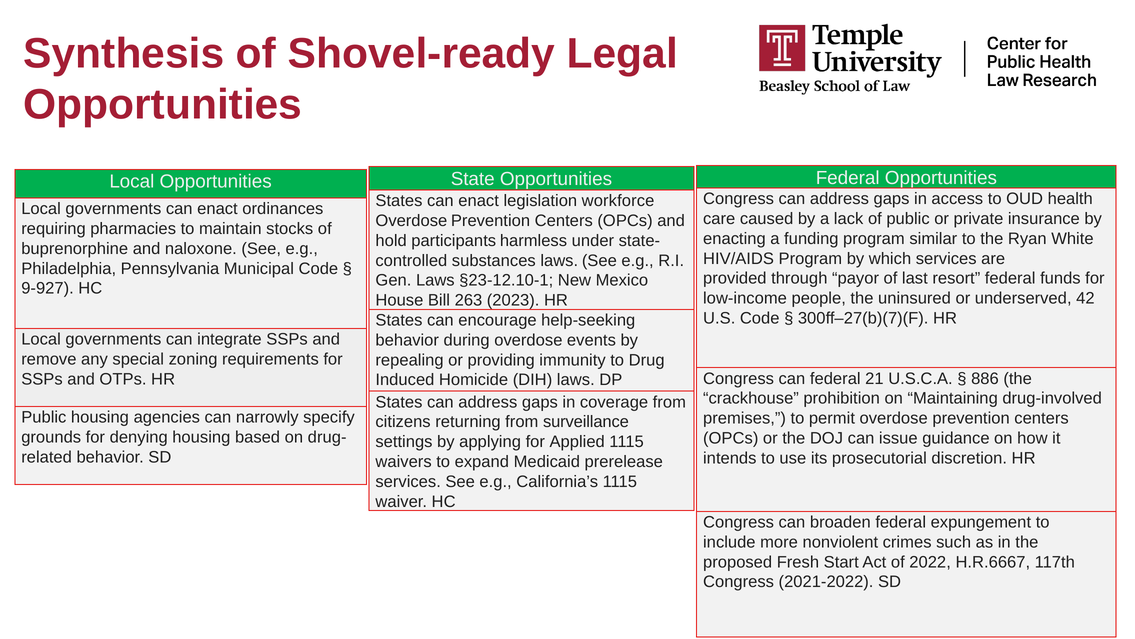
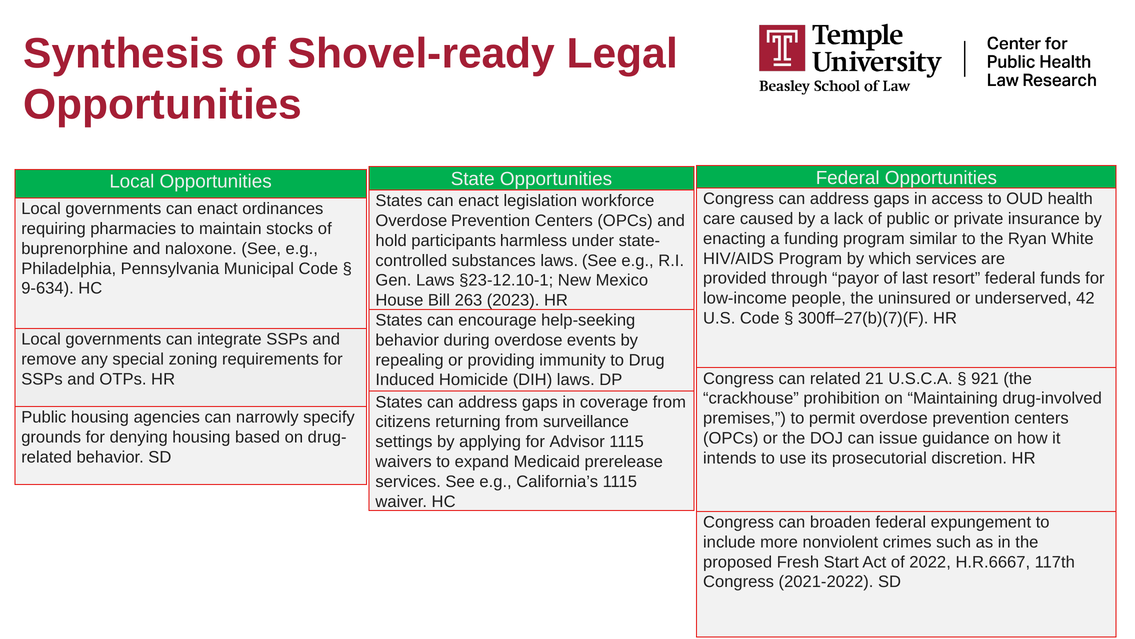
9-927: 9-927 -> 9-634
can federal: federal -> related
886: 886 -> 921
Applied: Applied -> Advisor
